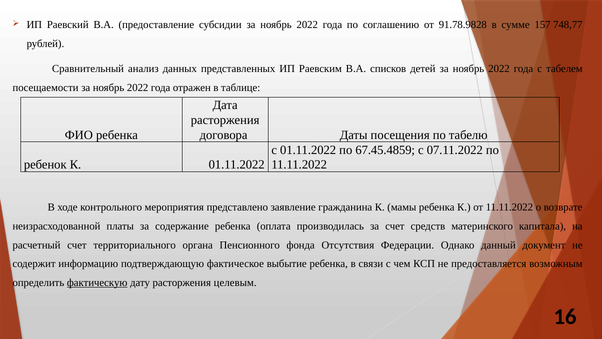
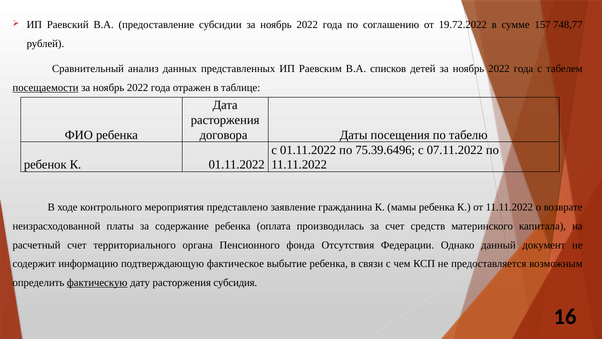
91.78.9828: 91.78.9828 -> 19.72.2022
посещаемости underline: none -> present
67.45.4859: 67.45.4859 -> 75.39.6496
целевым: целевым -> субсидия
